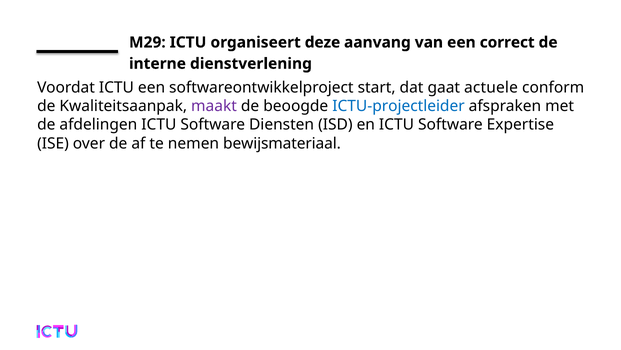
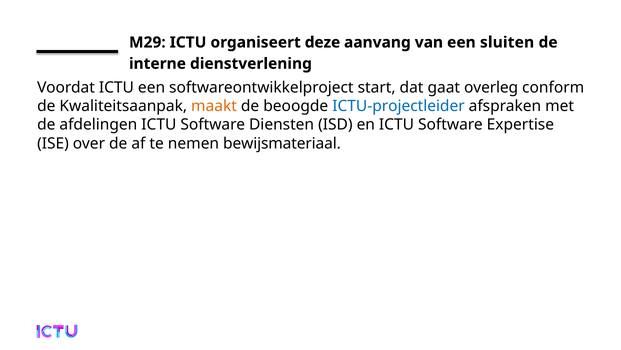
correct: correct -> sluiten
actuele: actuele -> overleg
maakt colour: purple -> orange
